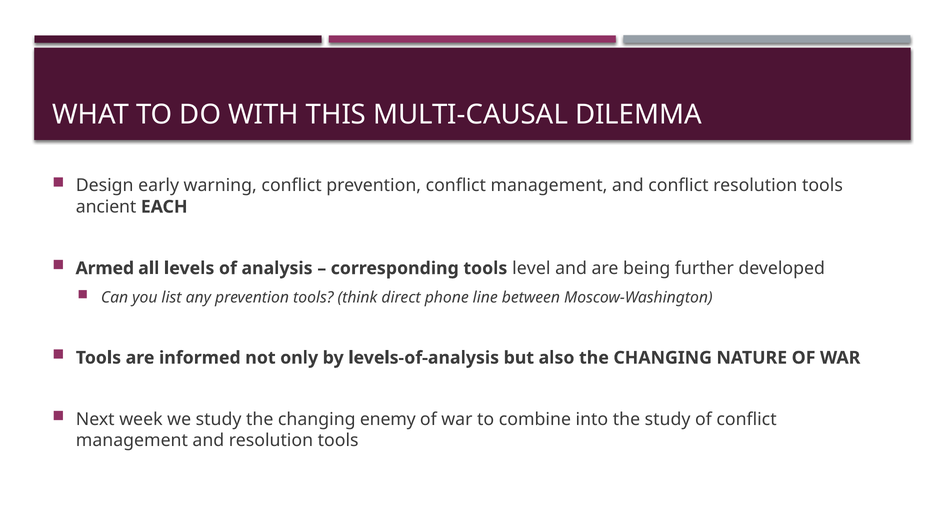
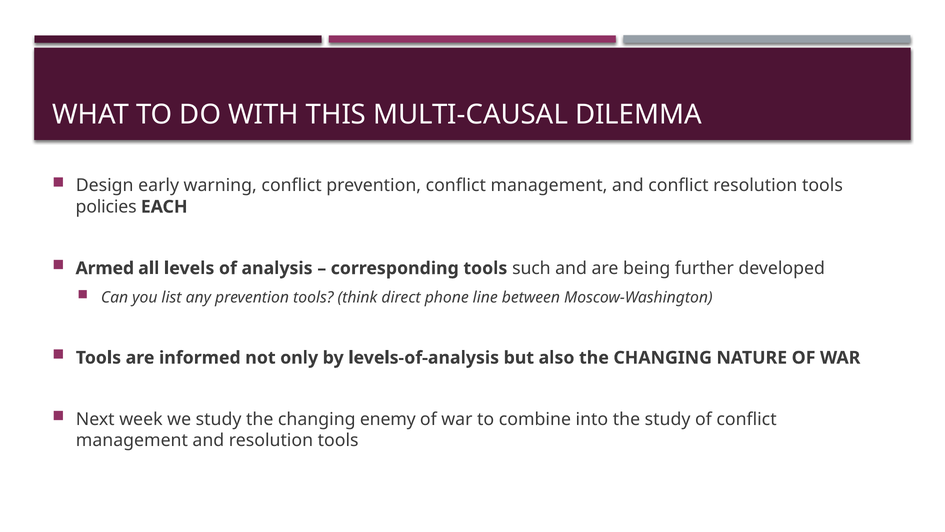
ancient: ancient -> policies
level: level -> such
